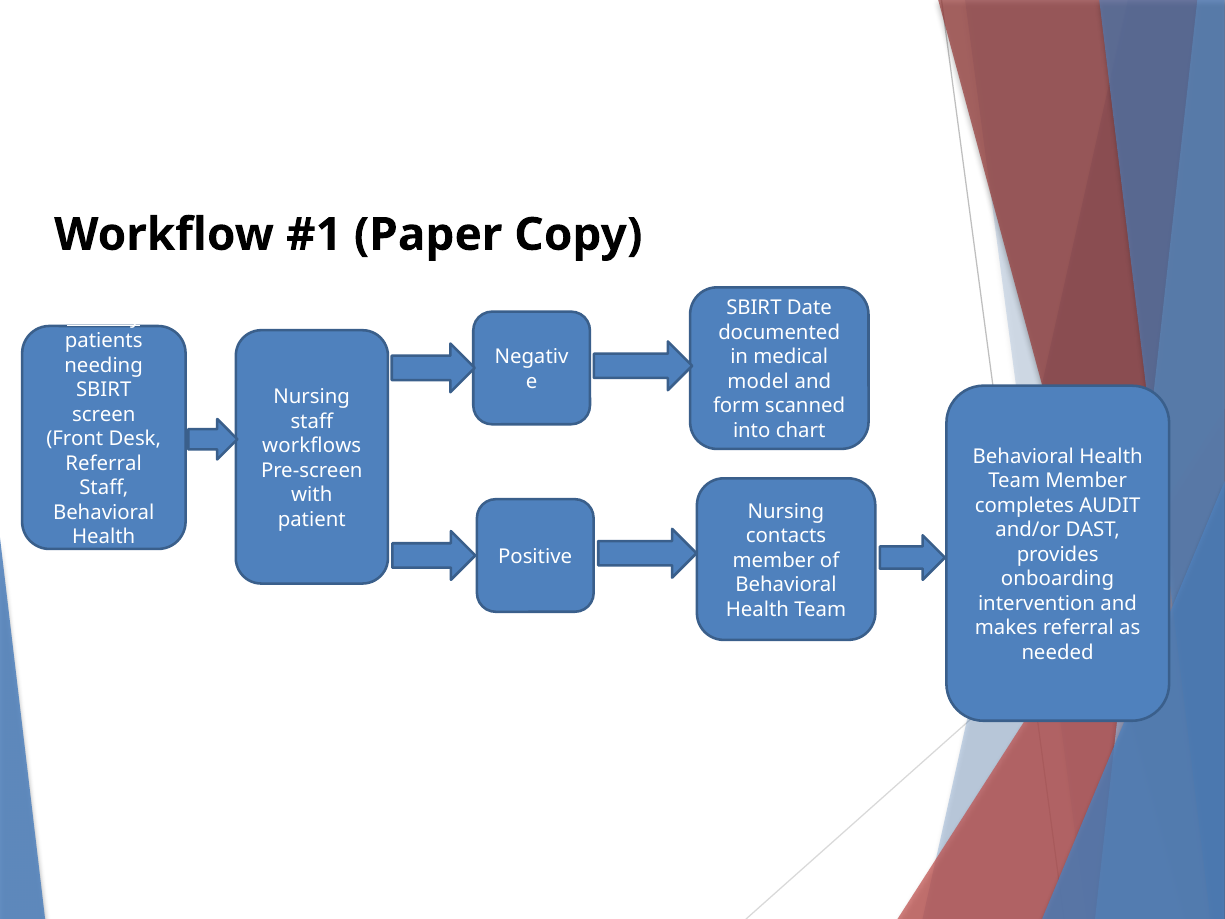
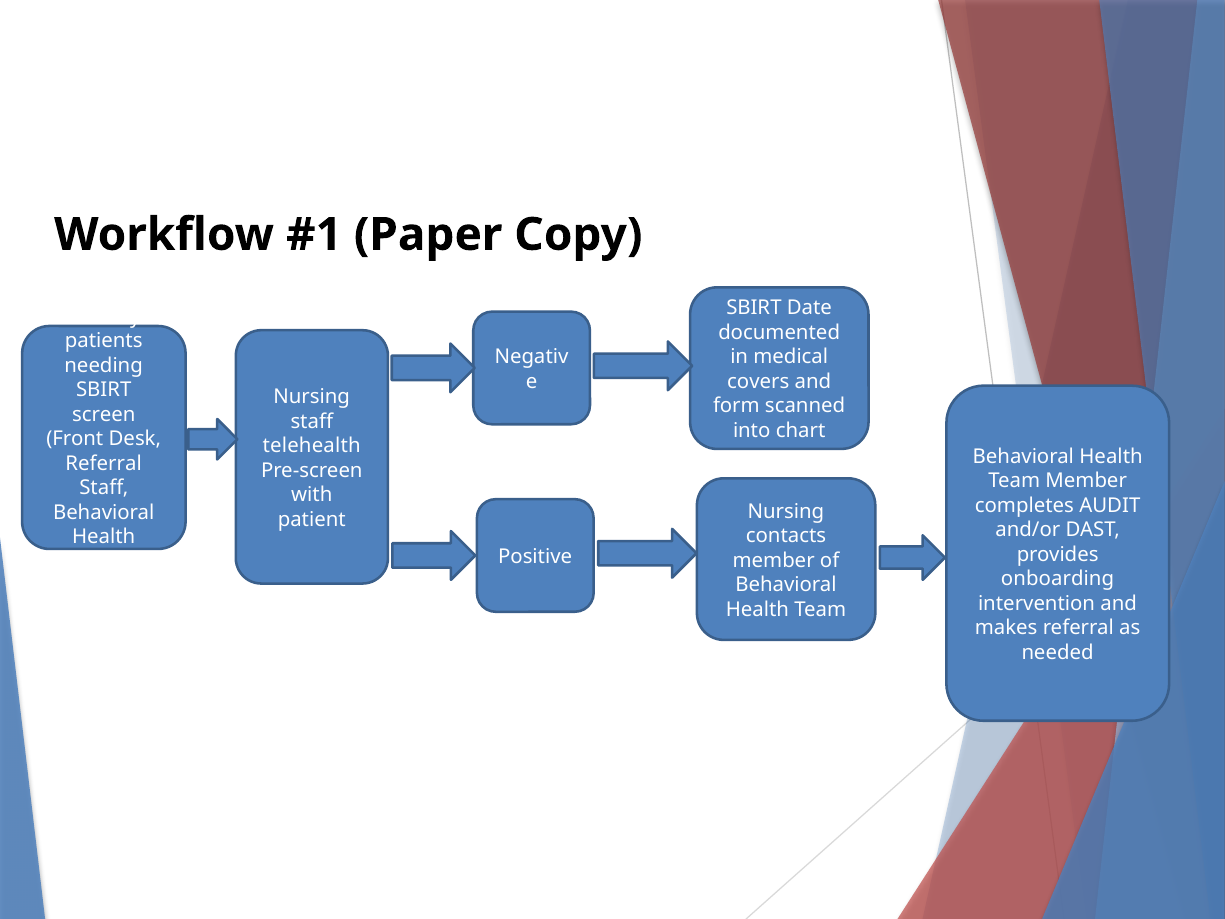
Identify underline: present -> none
model: model -> covers
workflows: workflows -> telehealth
